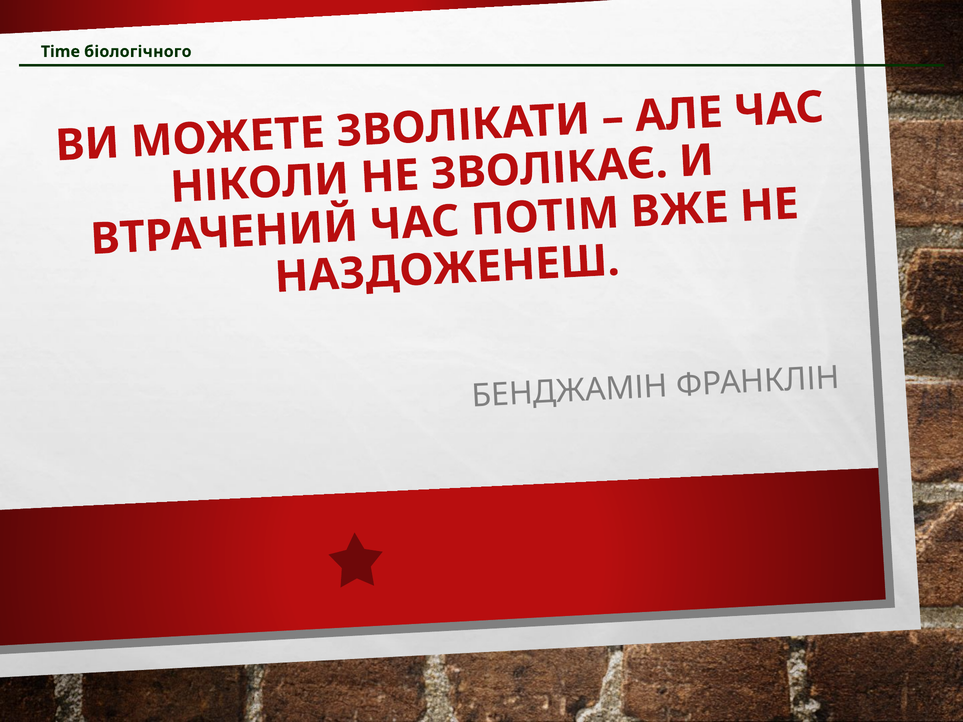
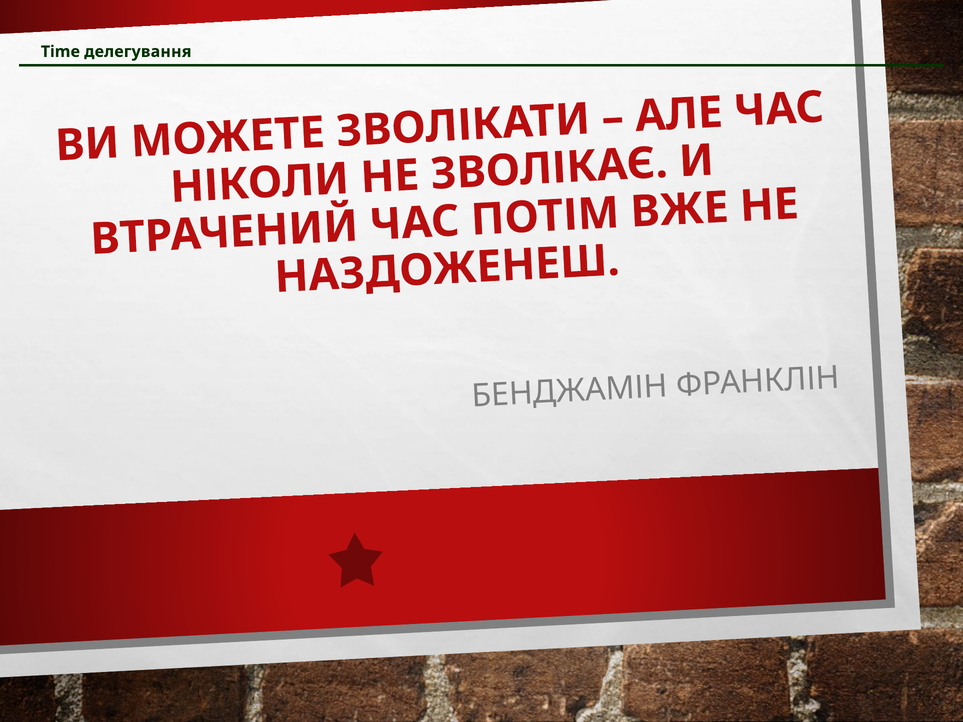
біологічного: біологічного -> делегування
